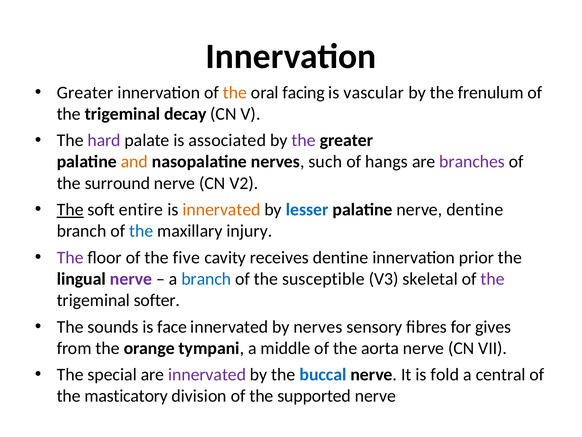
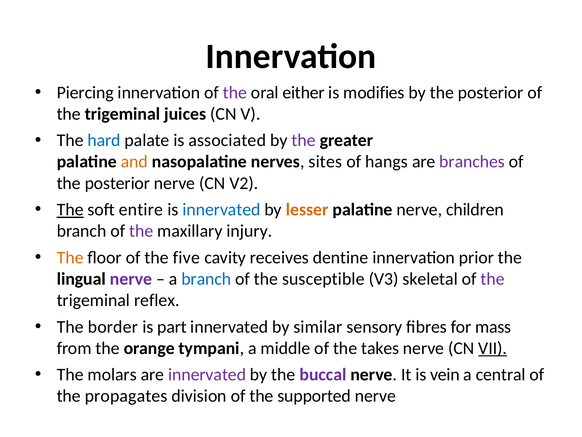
Greater at (85, 92): Greater -> Piercing
the at (235, 92) colour: orange -> purple
facing: facing -> either
vascular: vascular -> modifies
by the frenulum: frenulum -> posterior
decay: decay -> juices
hard colour: purple -> blue
such: such -> sites
surround at (117, 183): surround -> posterior
innervated at (221, 209) colour: orange -> blue
lesser colour: blue -> orange
nerve dentine: dentine -> children
the at (141, 231) colour: blue -> purple
The at (70, 257) colour: purple -> orange
softer: softer -> reflex
sounds: sounds -> border
face: face -> part
by nerves: nerves -> similar
gives: gives -> mass
aorta: aorta -> takes
VII underline: none -> present
special: special -> molars
buccal colour: blue -> purple
fold: fold -> vein
masticatory: masticatory -> propagates
